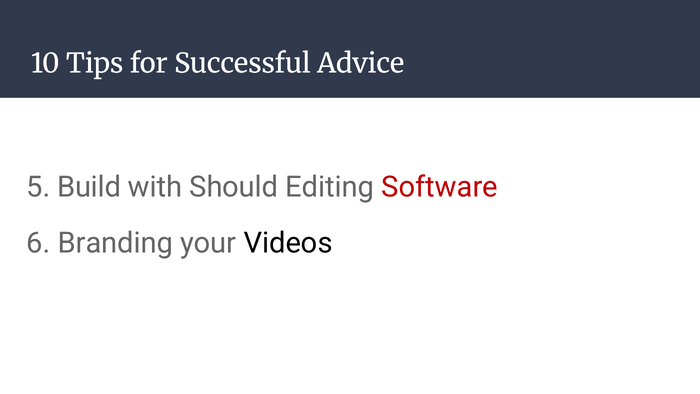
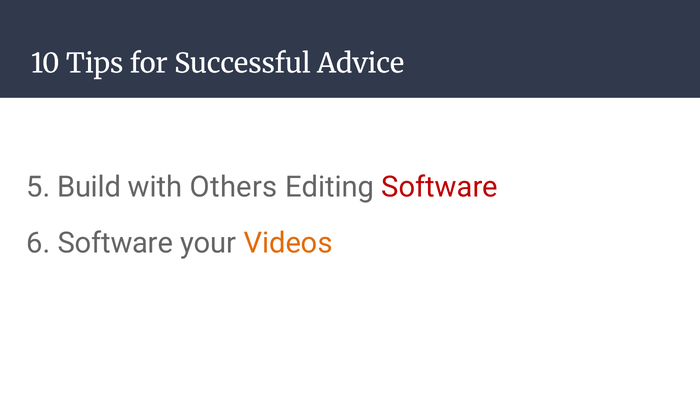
Should: Should -> Others
6 Branding: Branding -> Software
Videos colour: black -> orange
